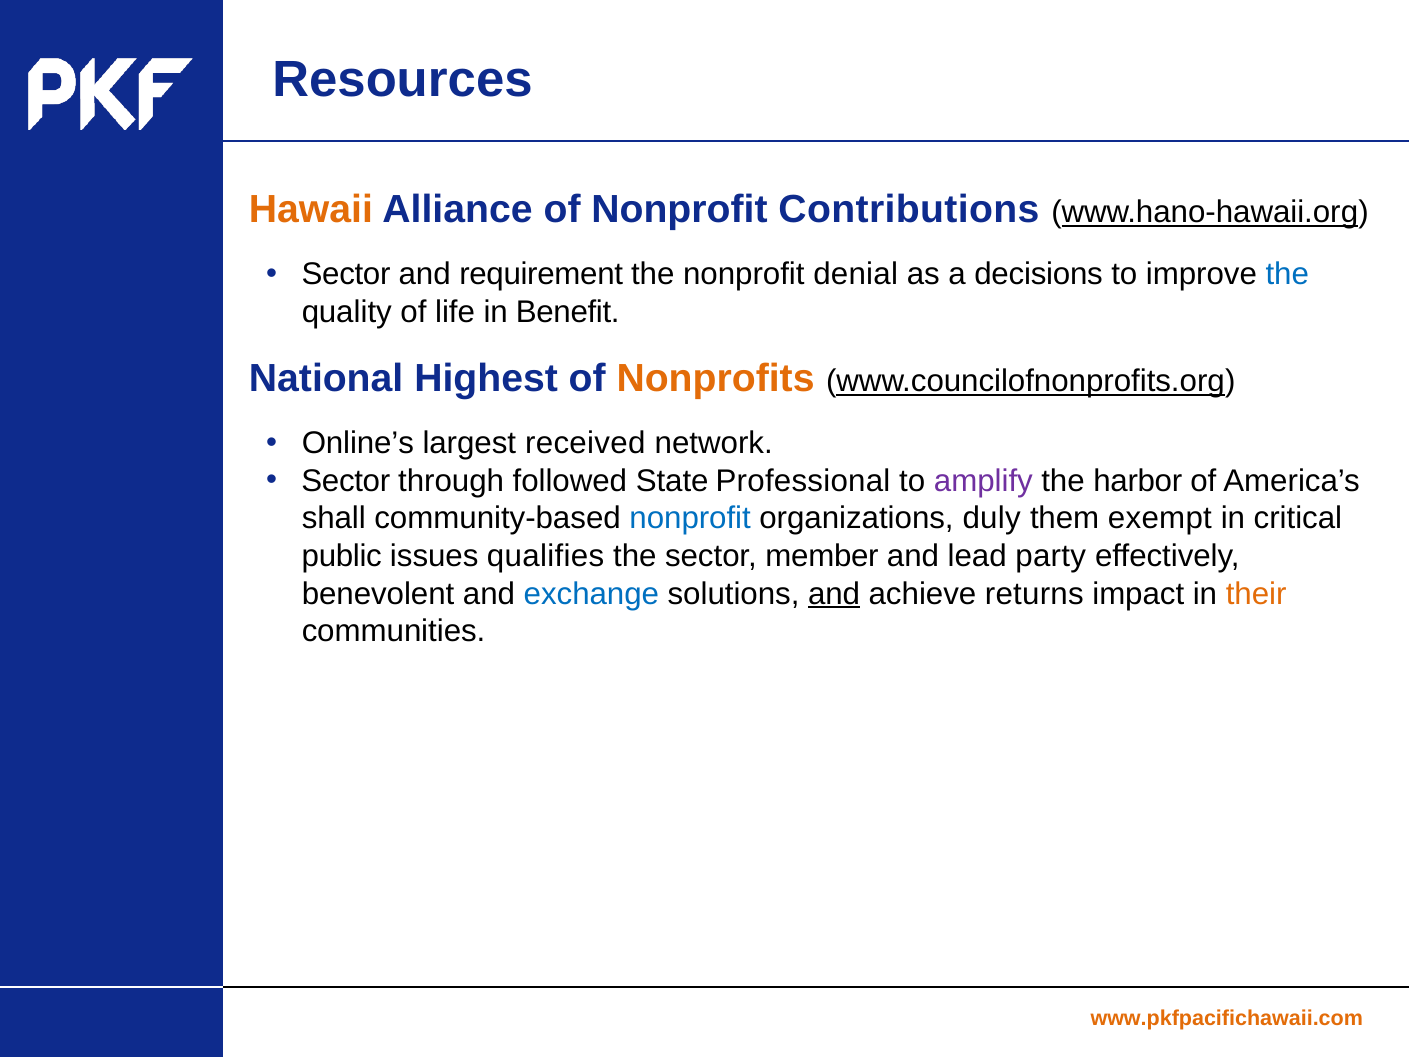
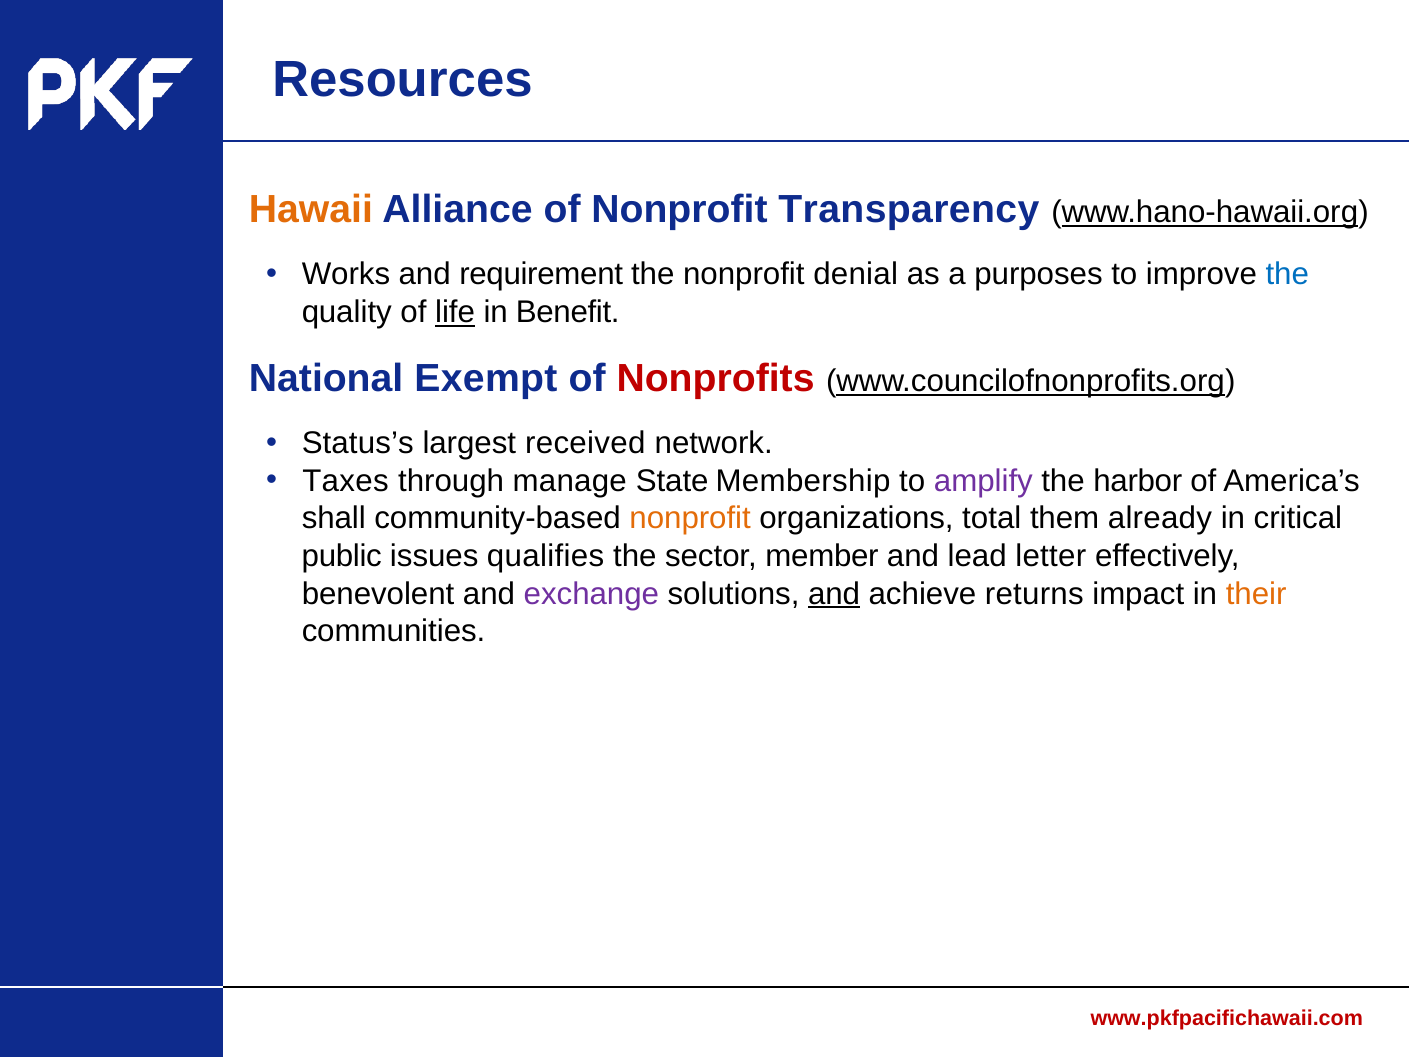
Contributions: Contributions -> Transparency
Sector at (346, 275): Sector -> Works
decisions: decisions -> purposes
life underline: none -> present
Highest: Highest -> Exempt
Nonprofits colour: orange -> red
Online’s: Online’s -> Status’s
Sector at (346, 481): Sector -> Taxes
followed: followed -> manage
Professional: Professional -> Membership
nonprofit at (690, 519) colour: blue -> orange
duly: duly -> total
exempt: exempt -> already
party: party -> letter
exchange colour: blue -> purple
www.pkfpacifichawaii.com colour: orange -> red
